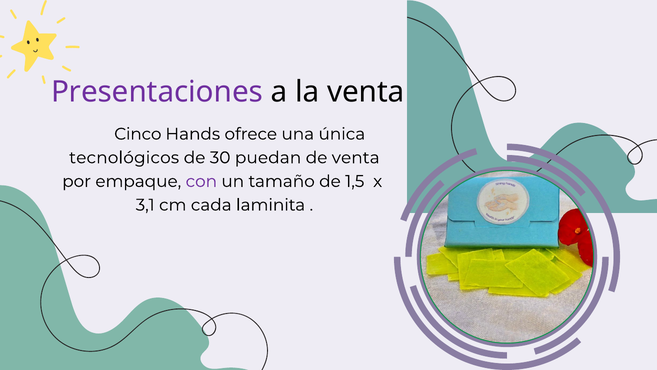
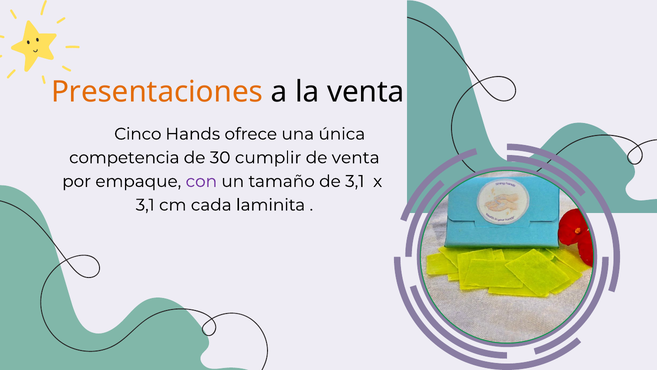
Presentaciones colour: purple -> orange
tecnológicos: tecnológicos -> competencia
puedan: puedan -> cumplir
de 1,5: 1,5 -> 3,1
